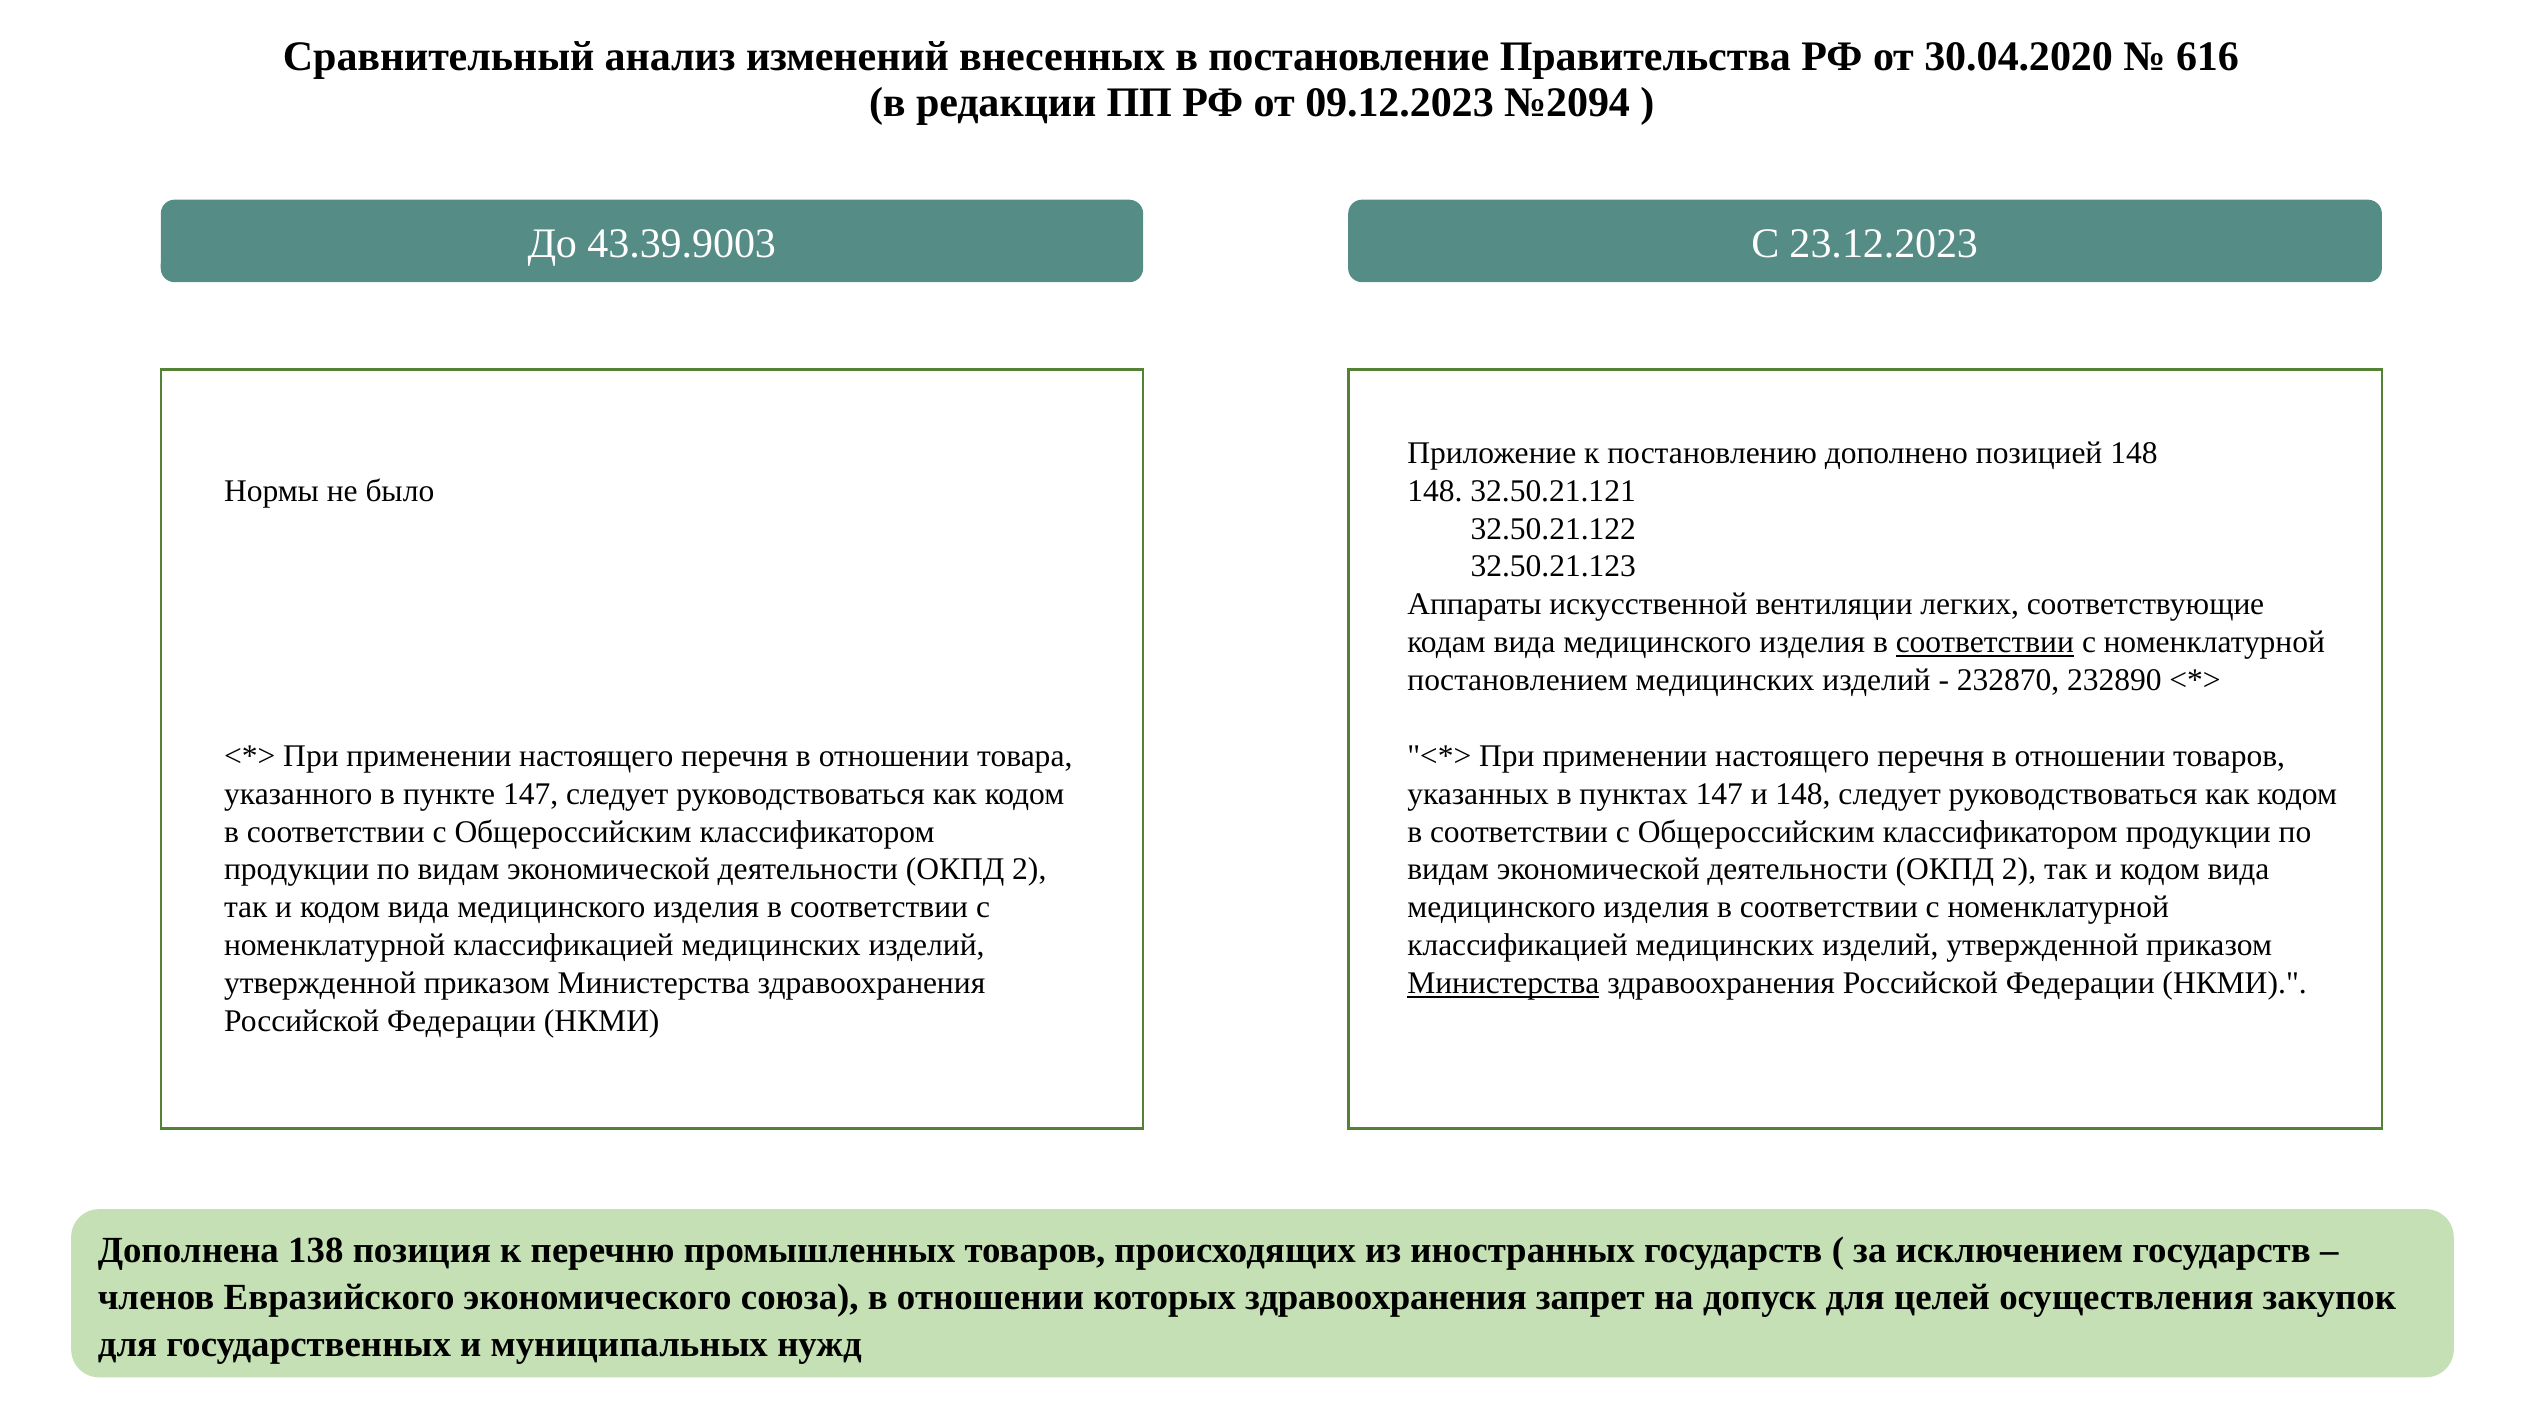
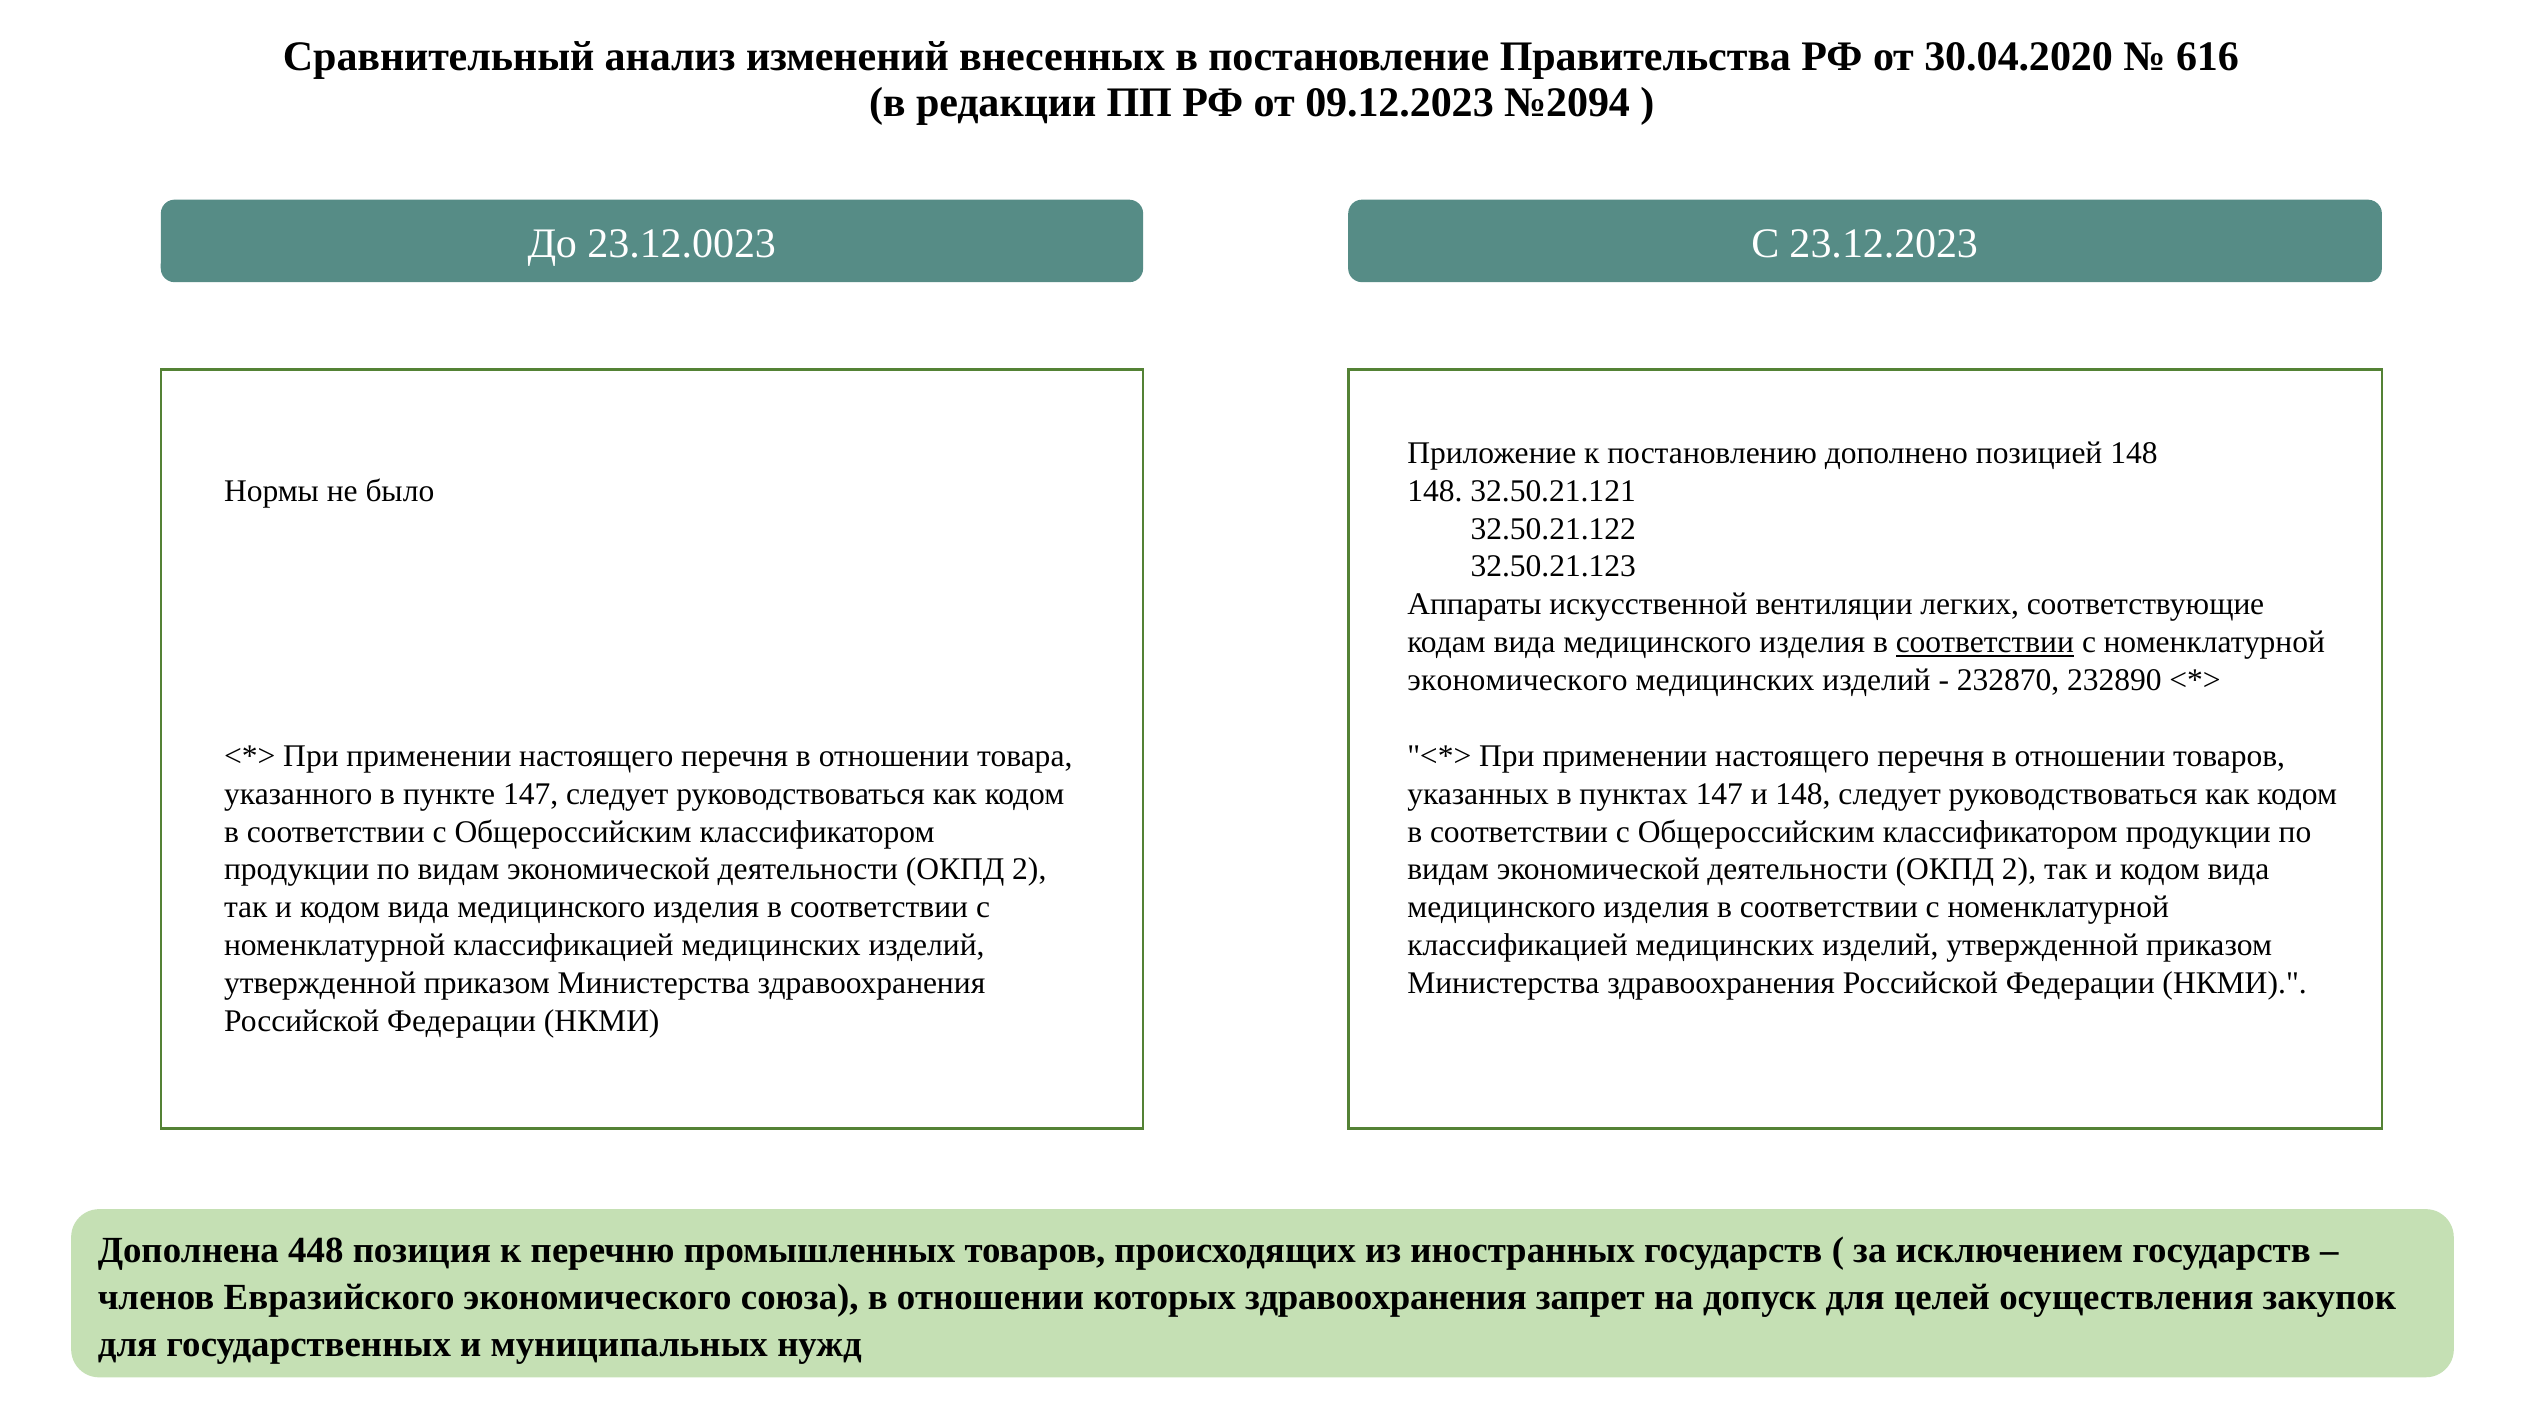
43.39.9003: 43.39.9003 -> 23.12.0023
постановлением at (1518, 680): постановлением -> экономического
Министерства at (1503, 983) underline: present -> none
138: 138 -> 448
